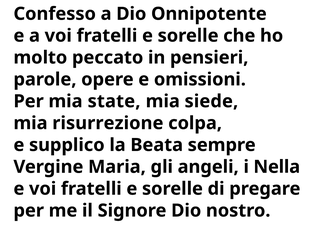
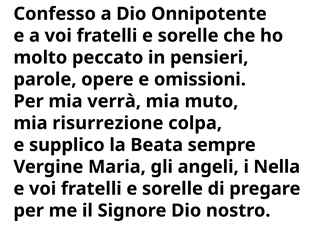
state: state -> verrà
siede: siede -> muto
